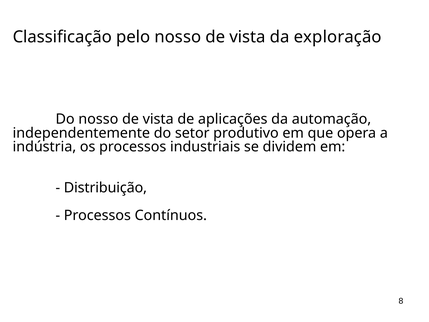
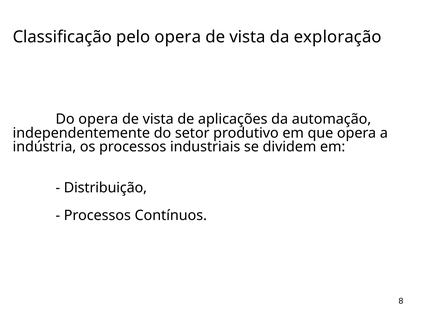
pelo nosso: nosso -> opera
Do nosso: nosso -> opera
